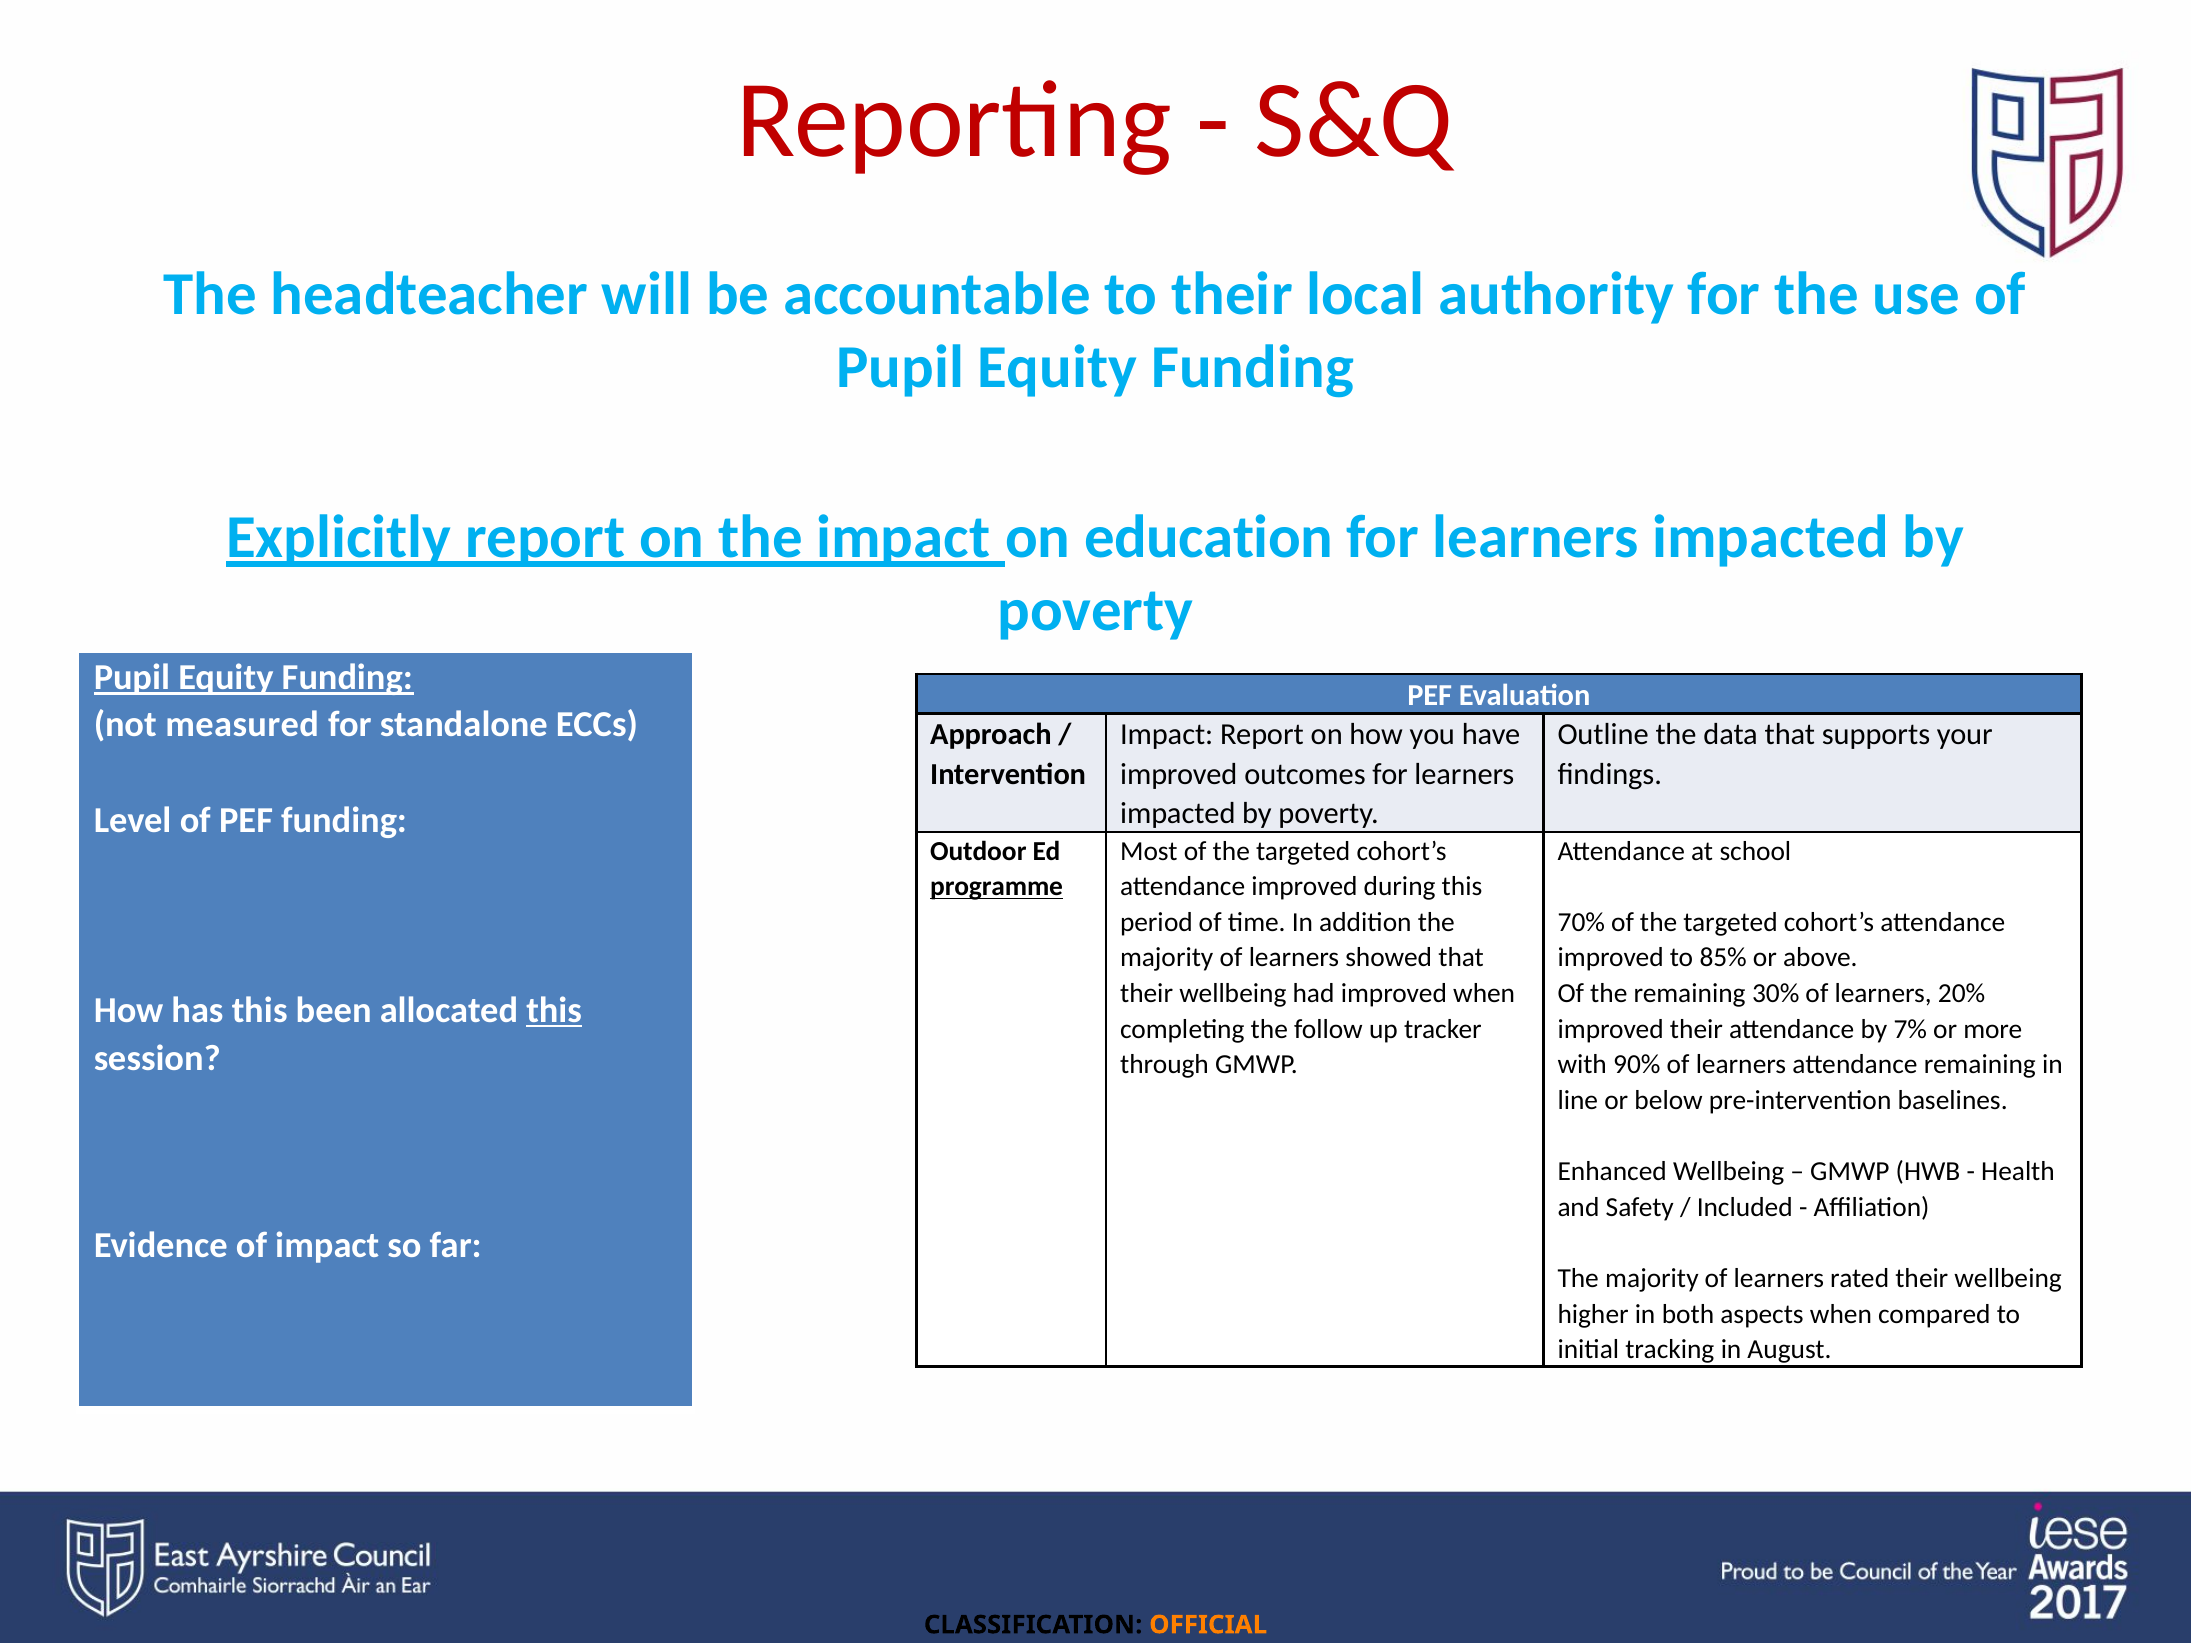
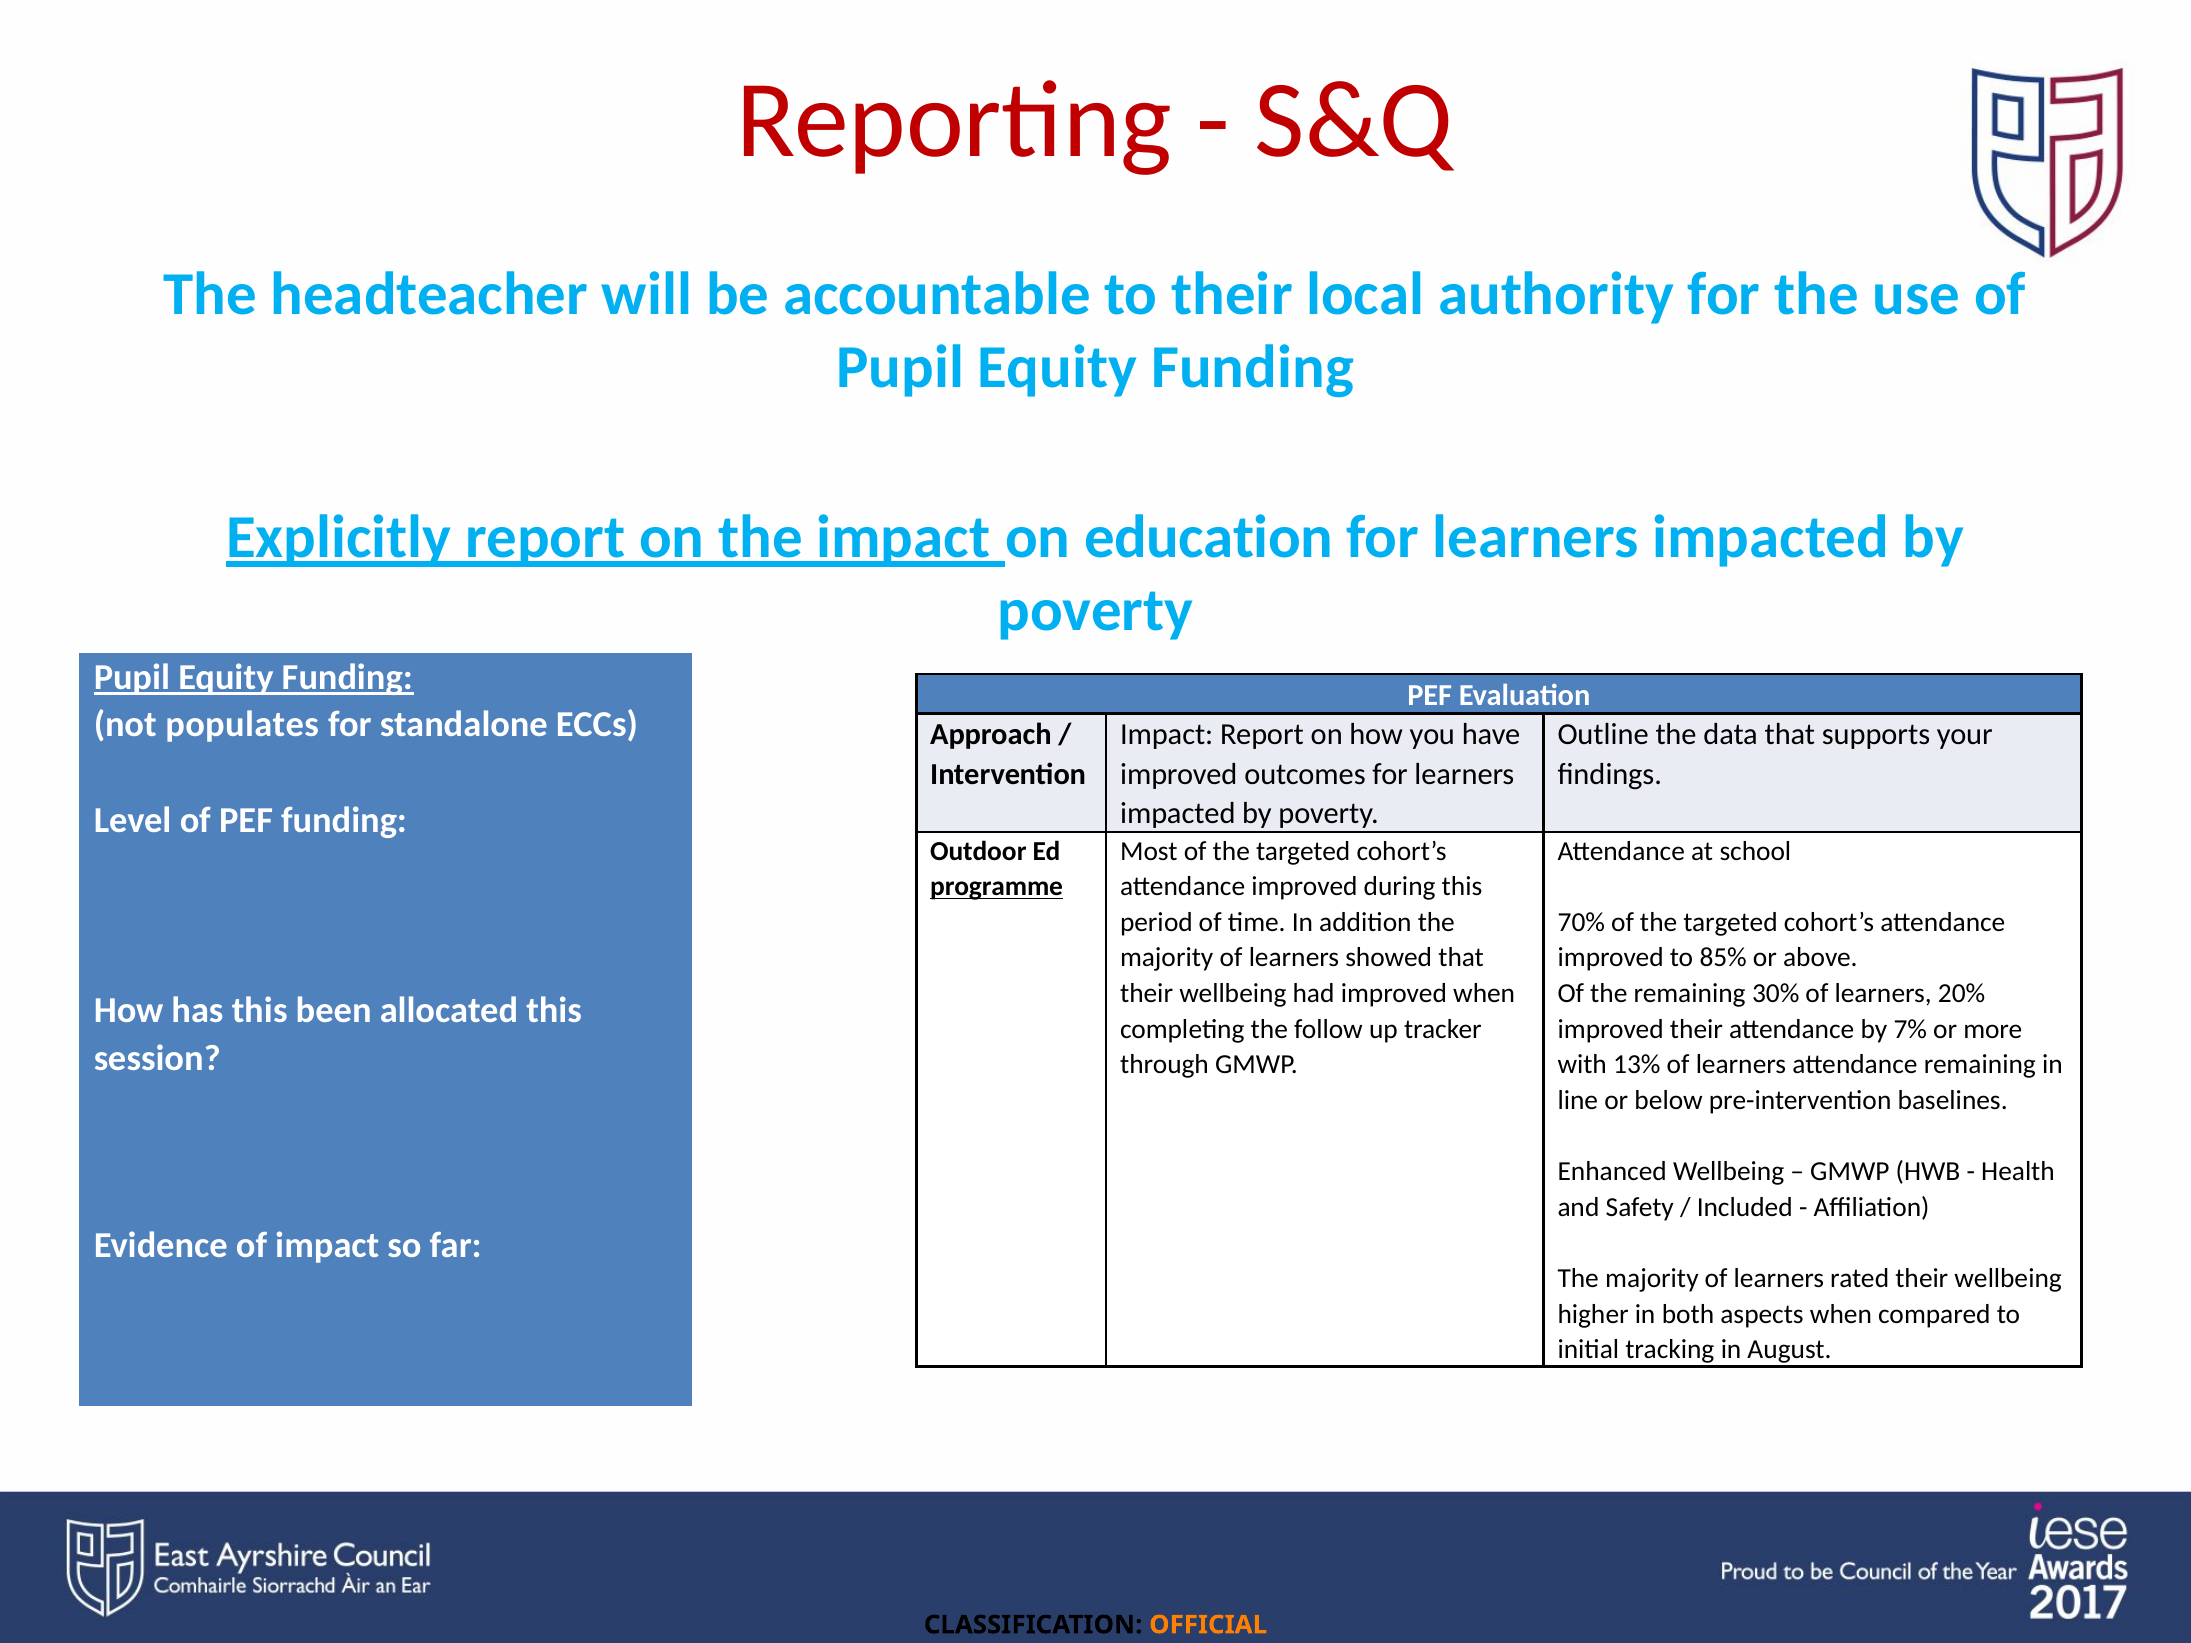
measured: measured -> populates
this at (554, 1011) underline: present -> none
90%: 90% -> 13%
